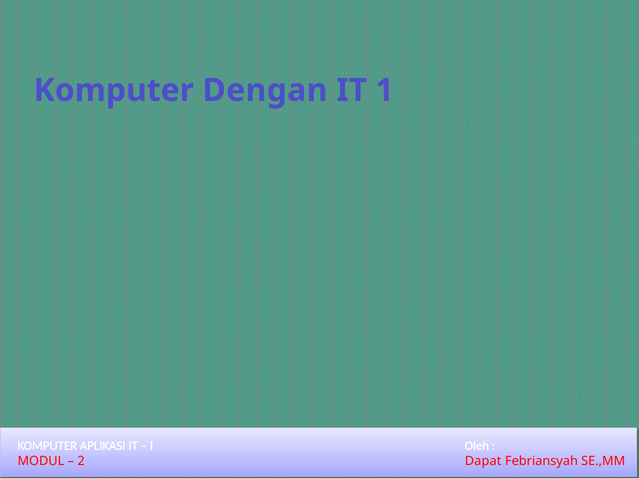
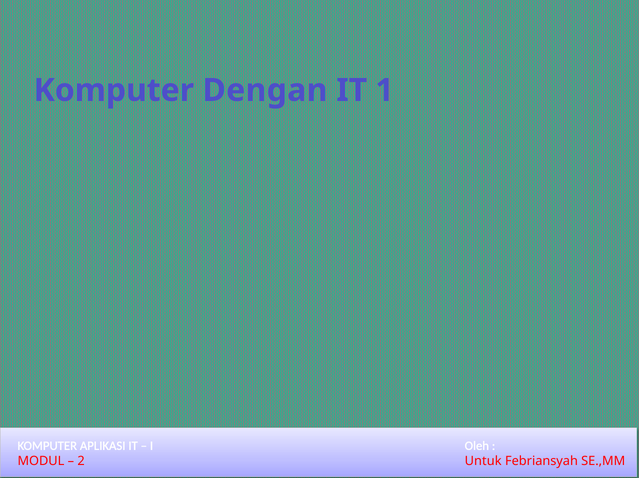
Dapat: Dapat -> Untuk
